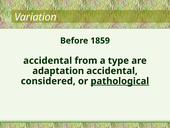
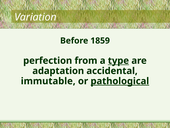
accidental at (48, 60): accidental -> perfection
type underline: none -> present
considered: considered -> immutable
